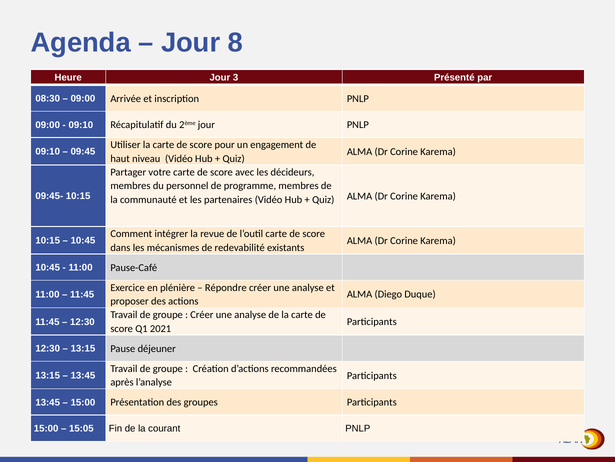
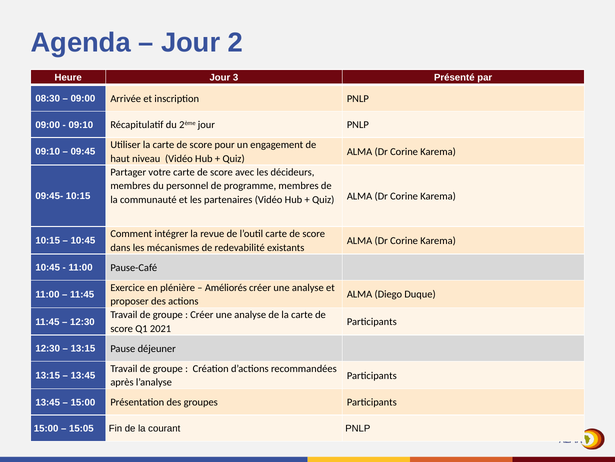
8: 8 -> 2
Répondre: Répondre -> Améliorés
